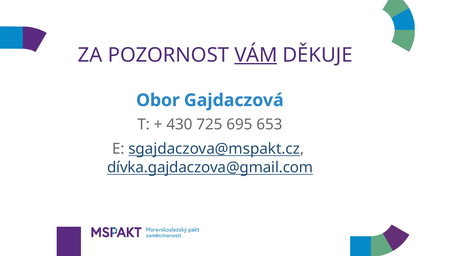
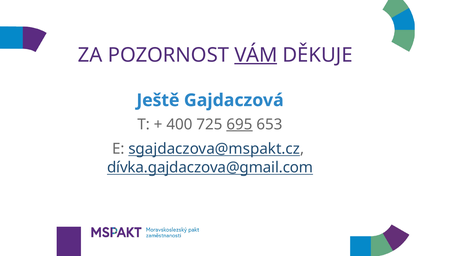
Obor: Obor -> Ještě
430: 430 -> 400
695 underline: none -> present
